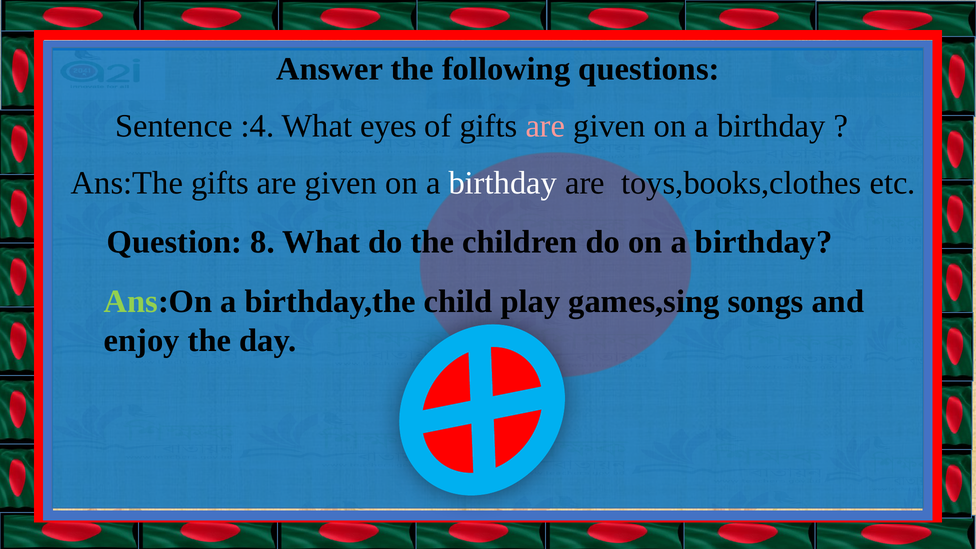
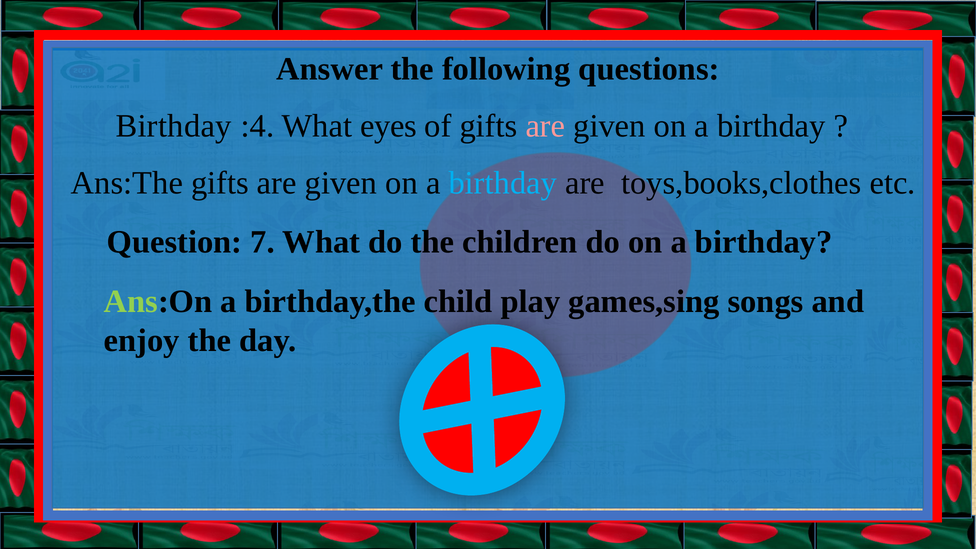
Sentence at (174, 126): Sentence -> Birthday
birthday at (503, 183) colour: white -> light blue
8: 8 -> 7
